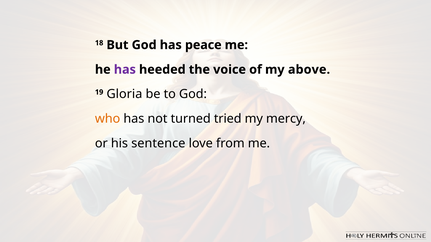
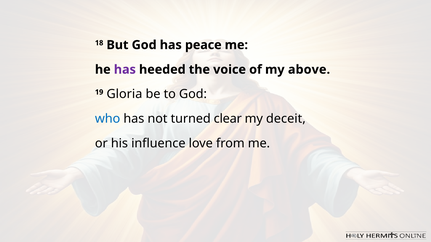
who colour: orange -> blue
tried: tried -> clear
mercy: mercy -> deceit
sentence: sentence -> influence
